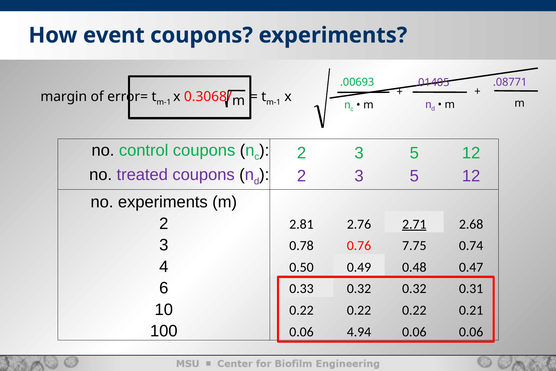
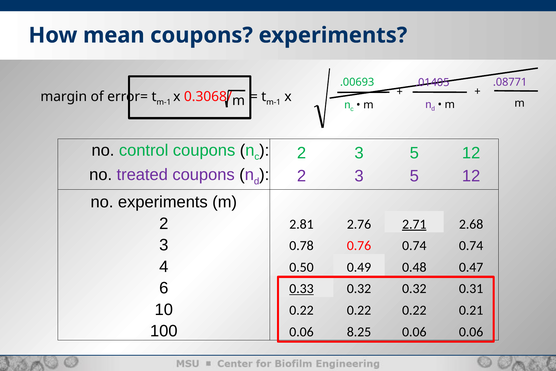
event: event -> mean
0.76 7.75: 7.75 -> 0.74
0.33 underline: none -> present
4.94: 4.94 -> 8.25
